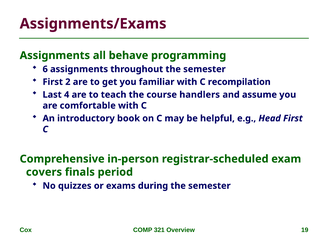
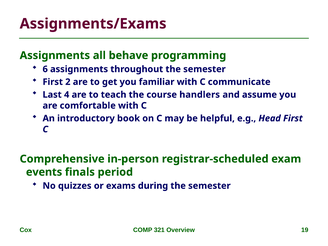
recompilation: recompilation -> communicate
covers: covers -> events
